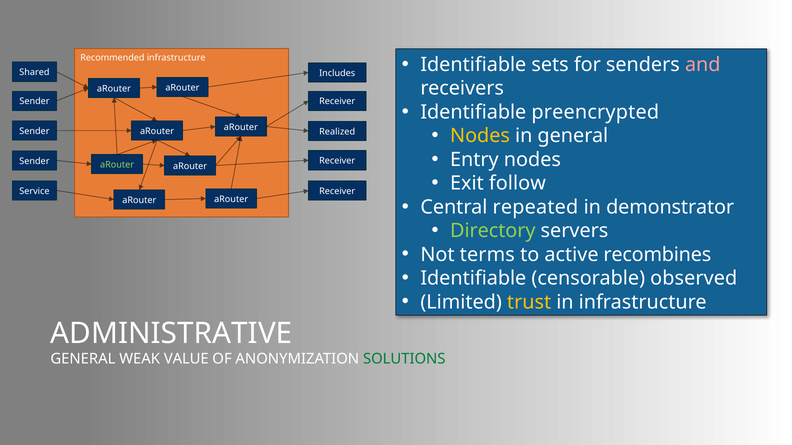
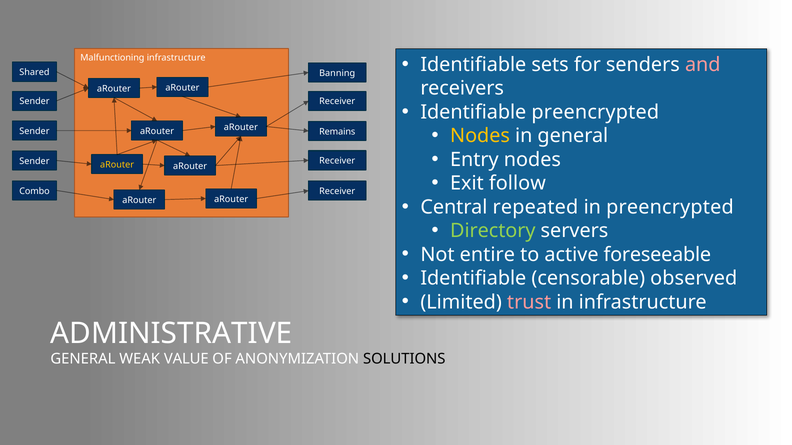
Recommended: Recommended -> Malfunctioning
Includes: Includes -> Banning
Realized: Realized -> Remains
aRouter at (117, 165) colour: light green -> yellow
Service: Service -> Combo
in demonstrator: demonstrator -> preencrypted
terms: terms -> entire
recombines: recombines -> foreseeable
trust colour: yellow -> pink
SOLUTIONS colour: green -> black
